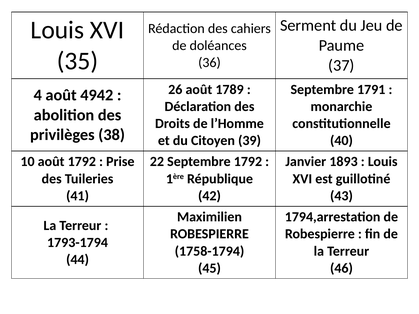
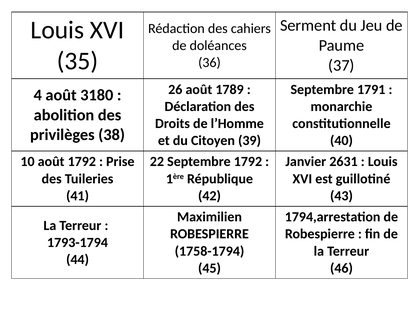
4942: 4942 -> 3180
1893: 1893 -> 2631
